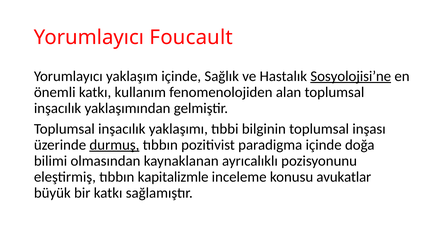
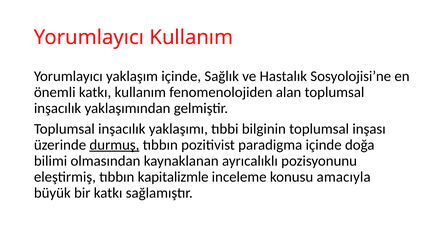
Yorumlayıcı Foucault: Foucault -> Kullanım
Sosyolojisi’ne underline: present -> none
avukatlar: avukatlar -> amacıyla
